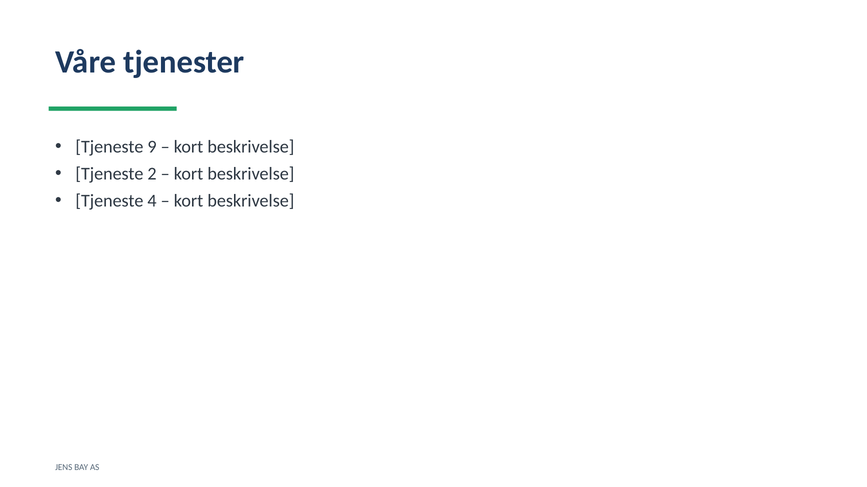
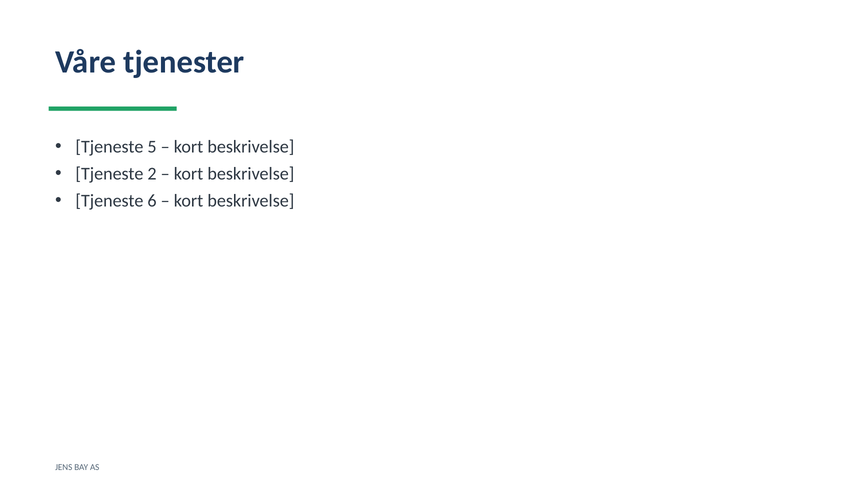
9: 9 -> 5
4: 4 -> 6
